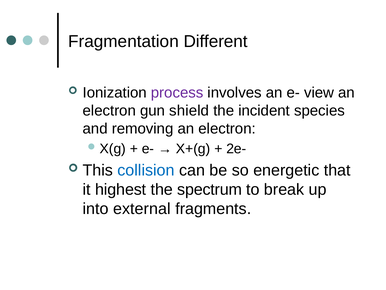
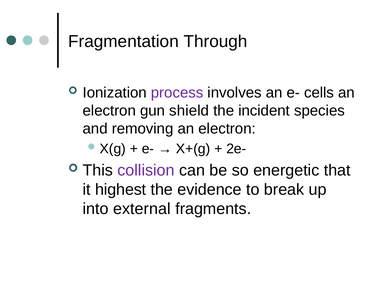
Different: Different -> Through
view: view -> cells
collision colour: blue -> purple
spectrum: spectrum -> evidence
